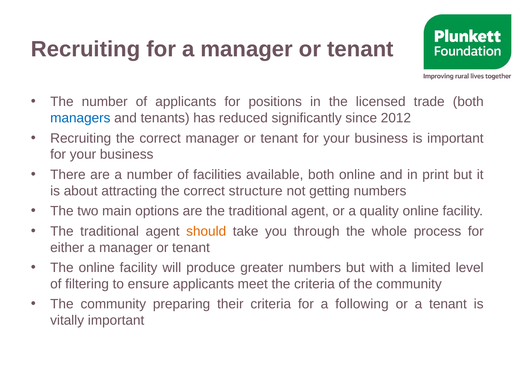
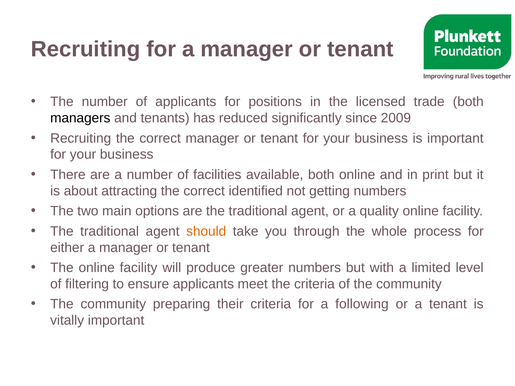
managers colour: blue -> black
2012: 2012 -> 2009
structure: structure -> identified
